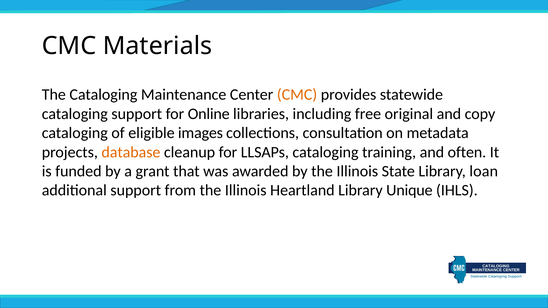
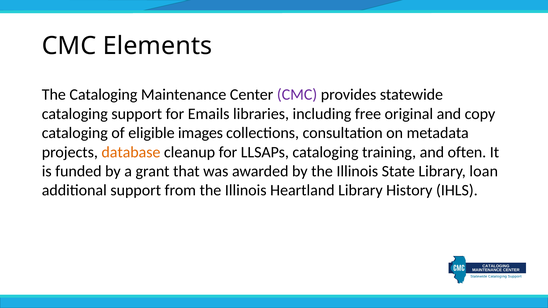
Materials: Materials -> Elements
CMC at (297, 95) colour: orange -> purple
Online: Online -> Emails
Unique: Unique -> History
